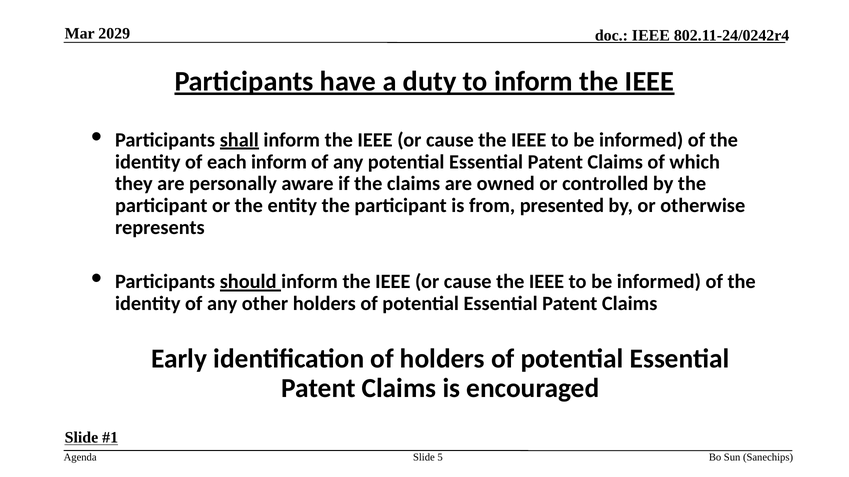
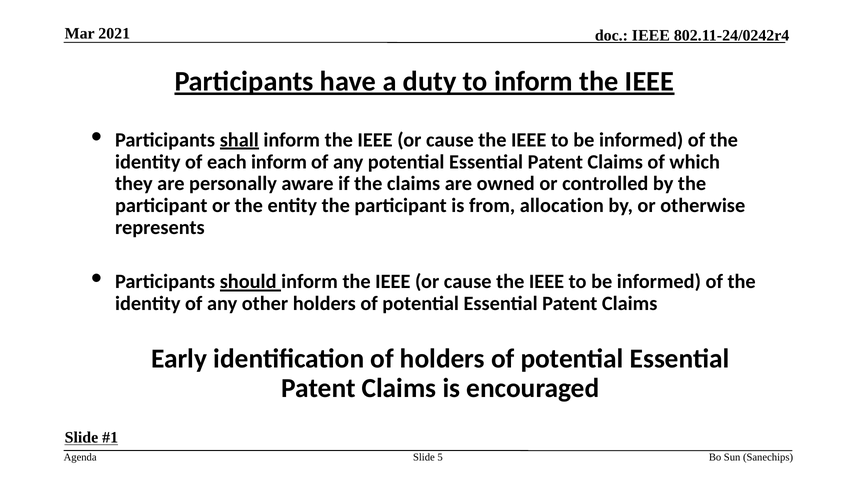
2029: 2029 -> 2021
presented: presented -> allocation
